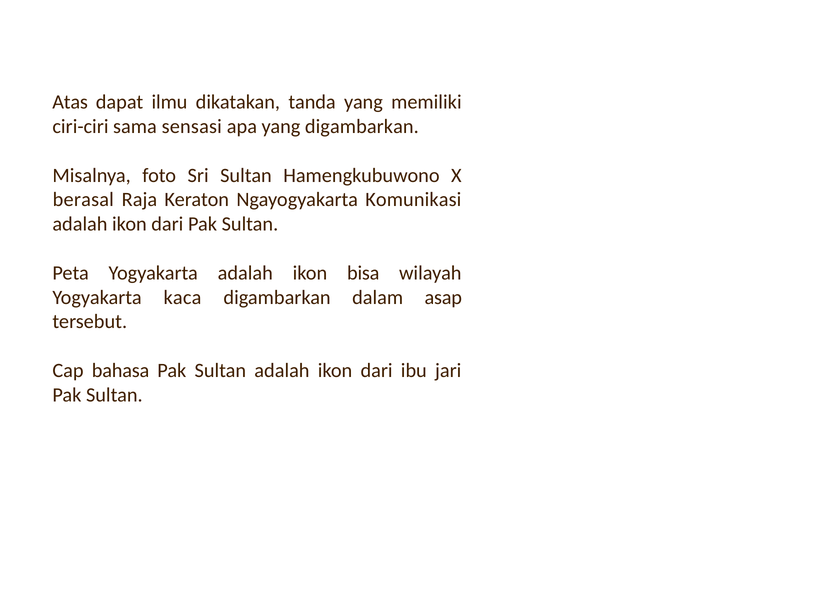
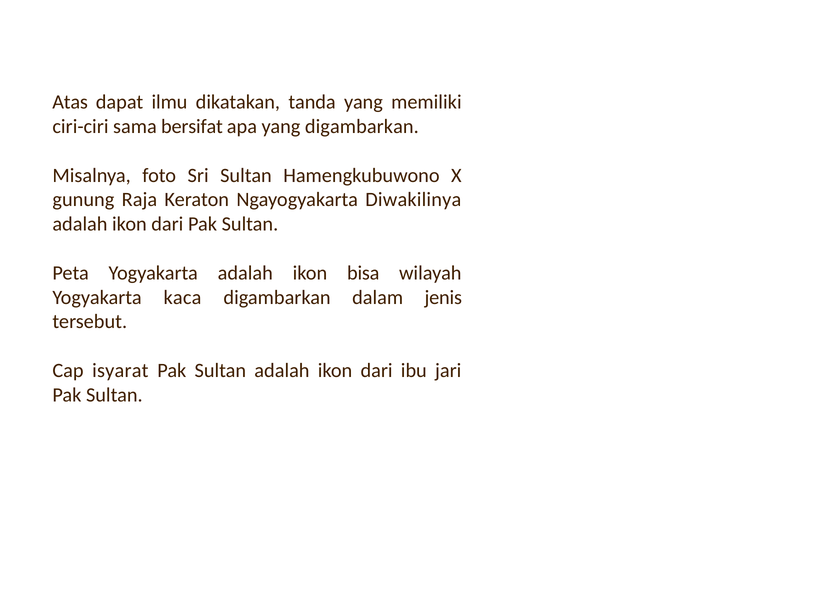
sensasi: sensasi -> bersifat
berasal: berasal -> gunung
Komunikasi: Komunikasi -> Diwakilinya
asap: asap -> jenis
bahasa: bahasa -> isyarat
